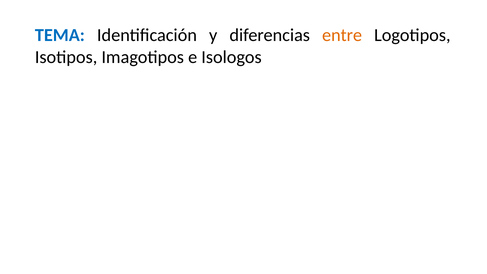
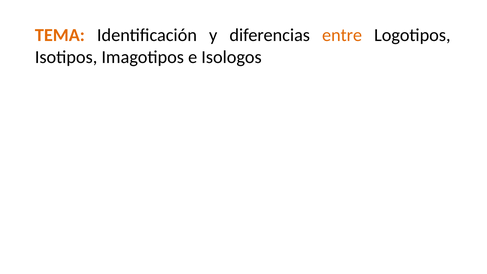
TEMA colour: blue -> orange
